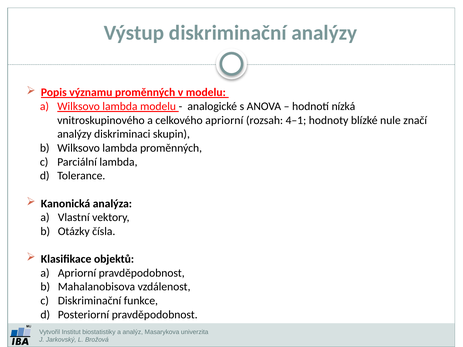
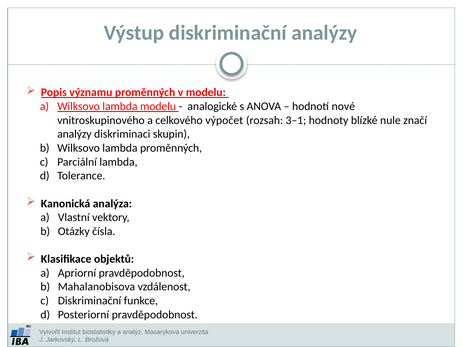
nízká: nízká -> nové
celkového apriorní: apriorní -> výpočet
4–1: 4–1 -> 3–1
